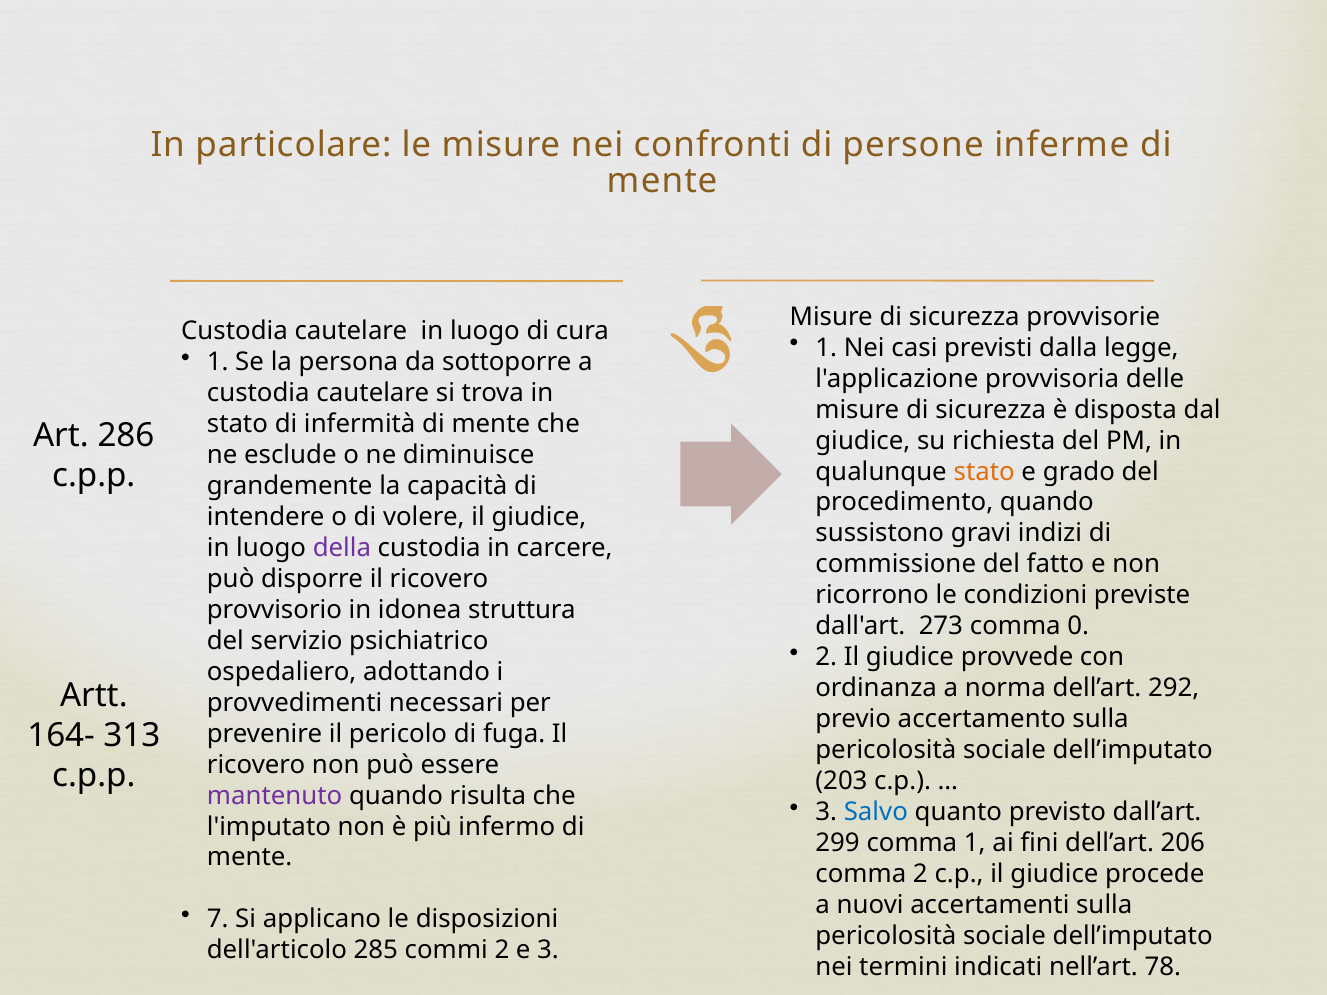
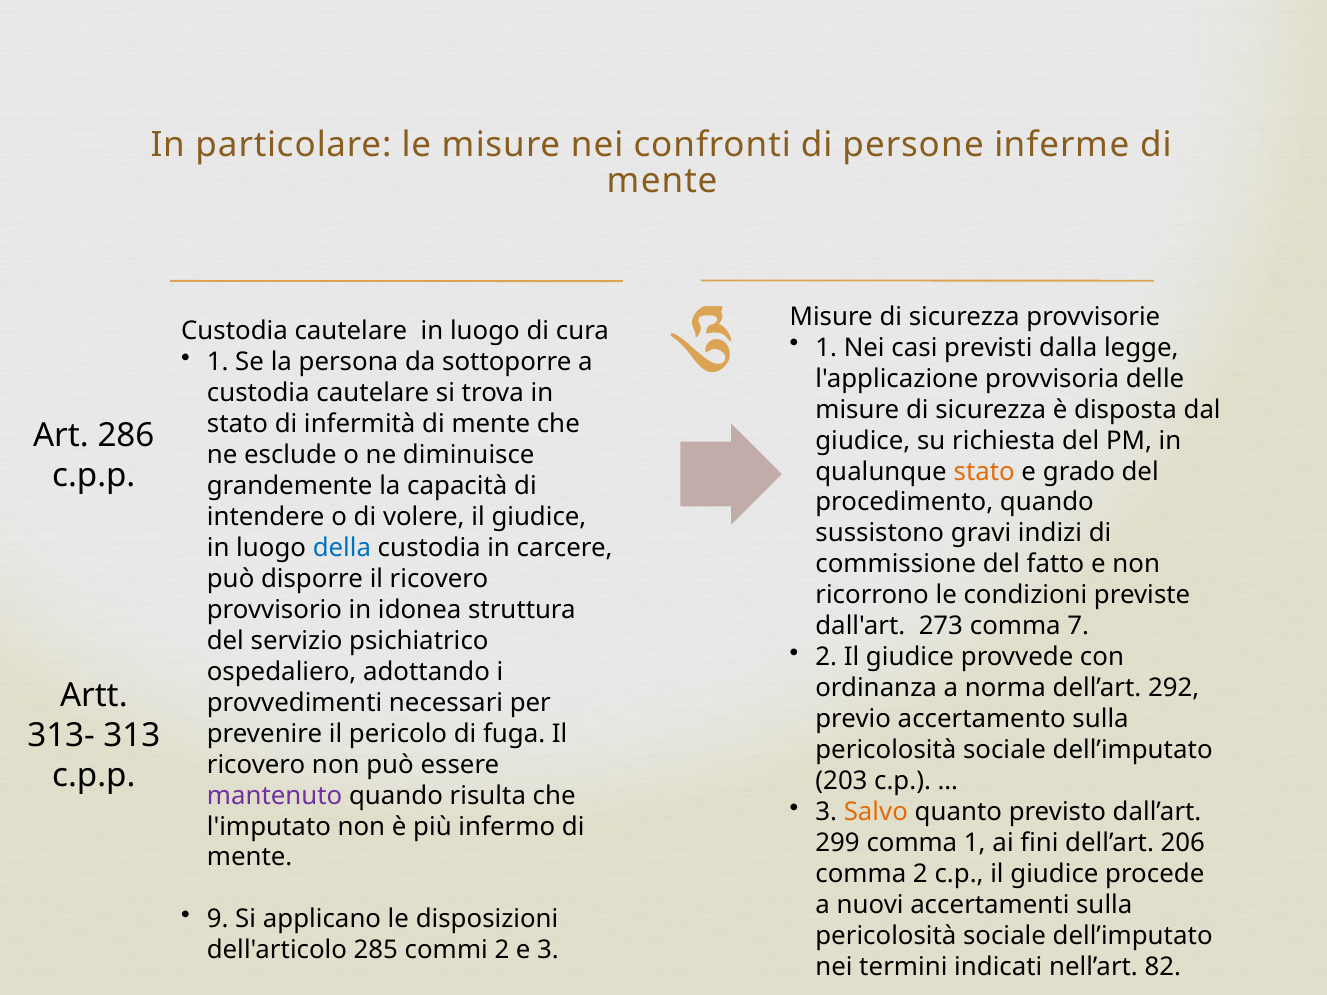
della colour: purple -> blue
0: 0 -> 7
164-: 164- -> 313-
Salvo colour: blue -> orange
7: 7 -> 9
78: 78 -> 82
